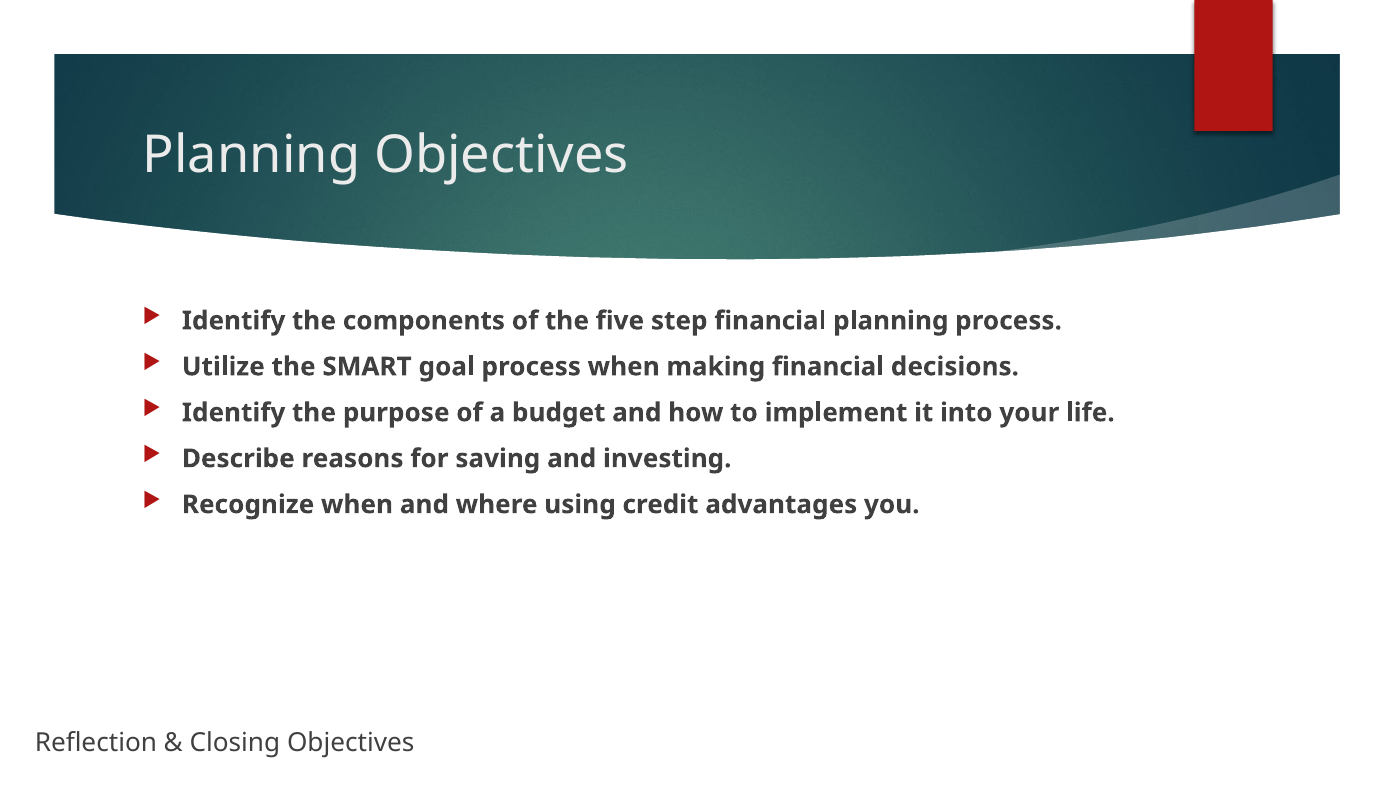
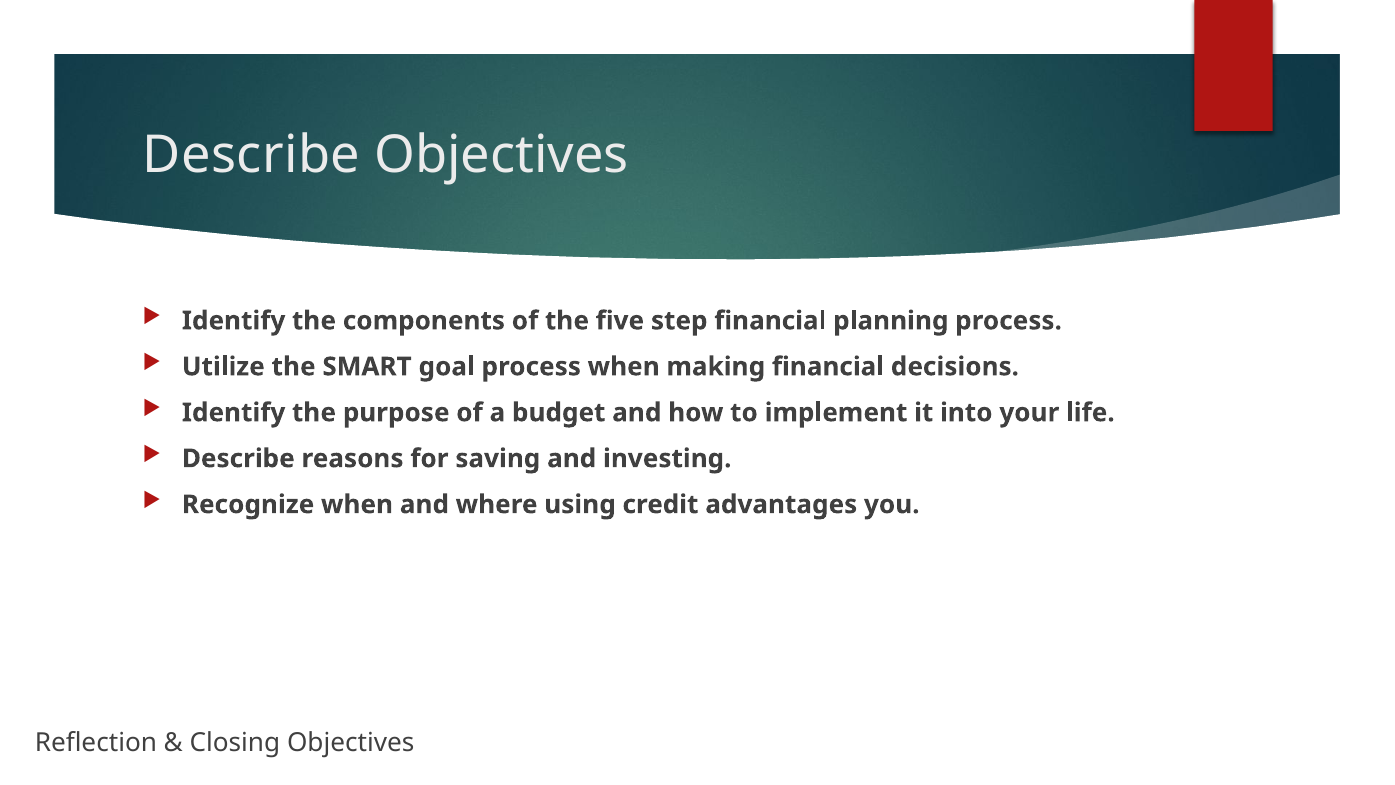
Planning at (252, 155): Planning -> Describe
